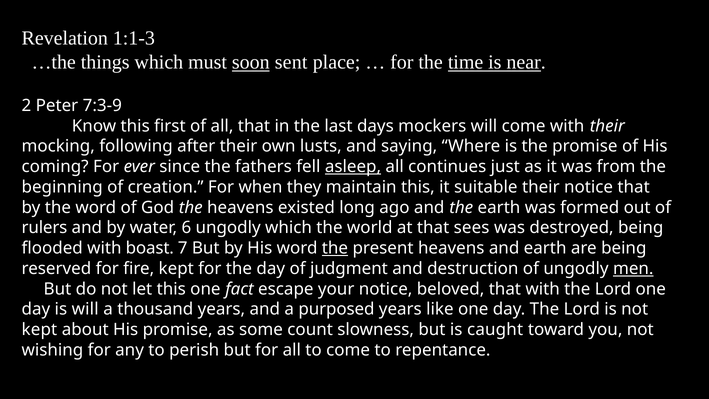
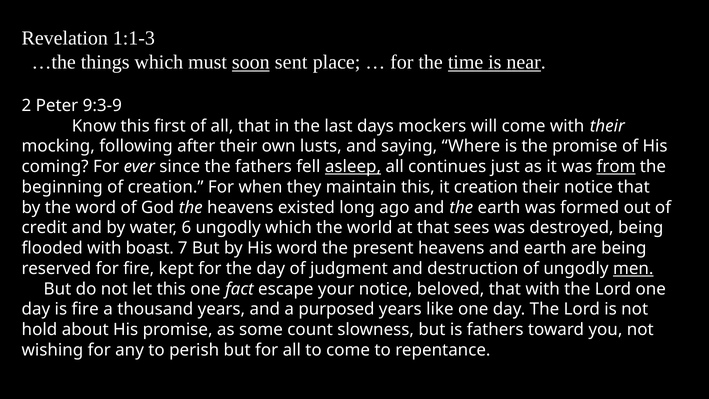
7:3-9: 7:3-9 -> 9:3-9
from underline: none -> present
it suitable: suitable -> creation
rulers: rulers -> credit
the at (335, 248) underline: present -> none
is will: will -> fire
kept at (39, 330): kept -> hold
is caught: caught -> fathers
